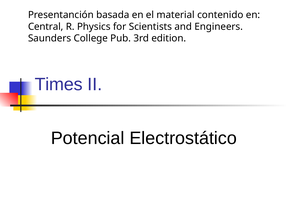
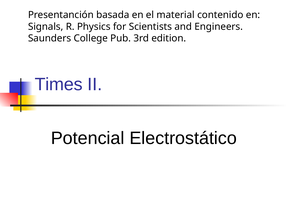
Central: Central -> Signals
